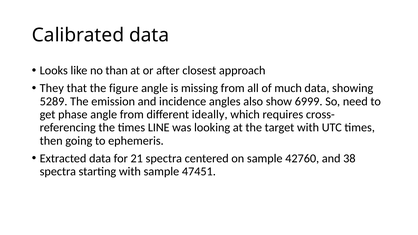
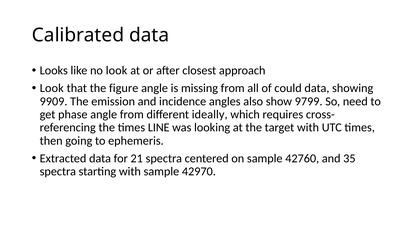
no than: than -> look
They at (52, 88): They -> Look
much: much -> could
5289: 5289 -> 9909
6999: 6999 -> 9799
38: 38 -> 35
47451: 47451 -> 42970
